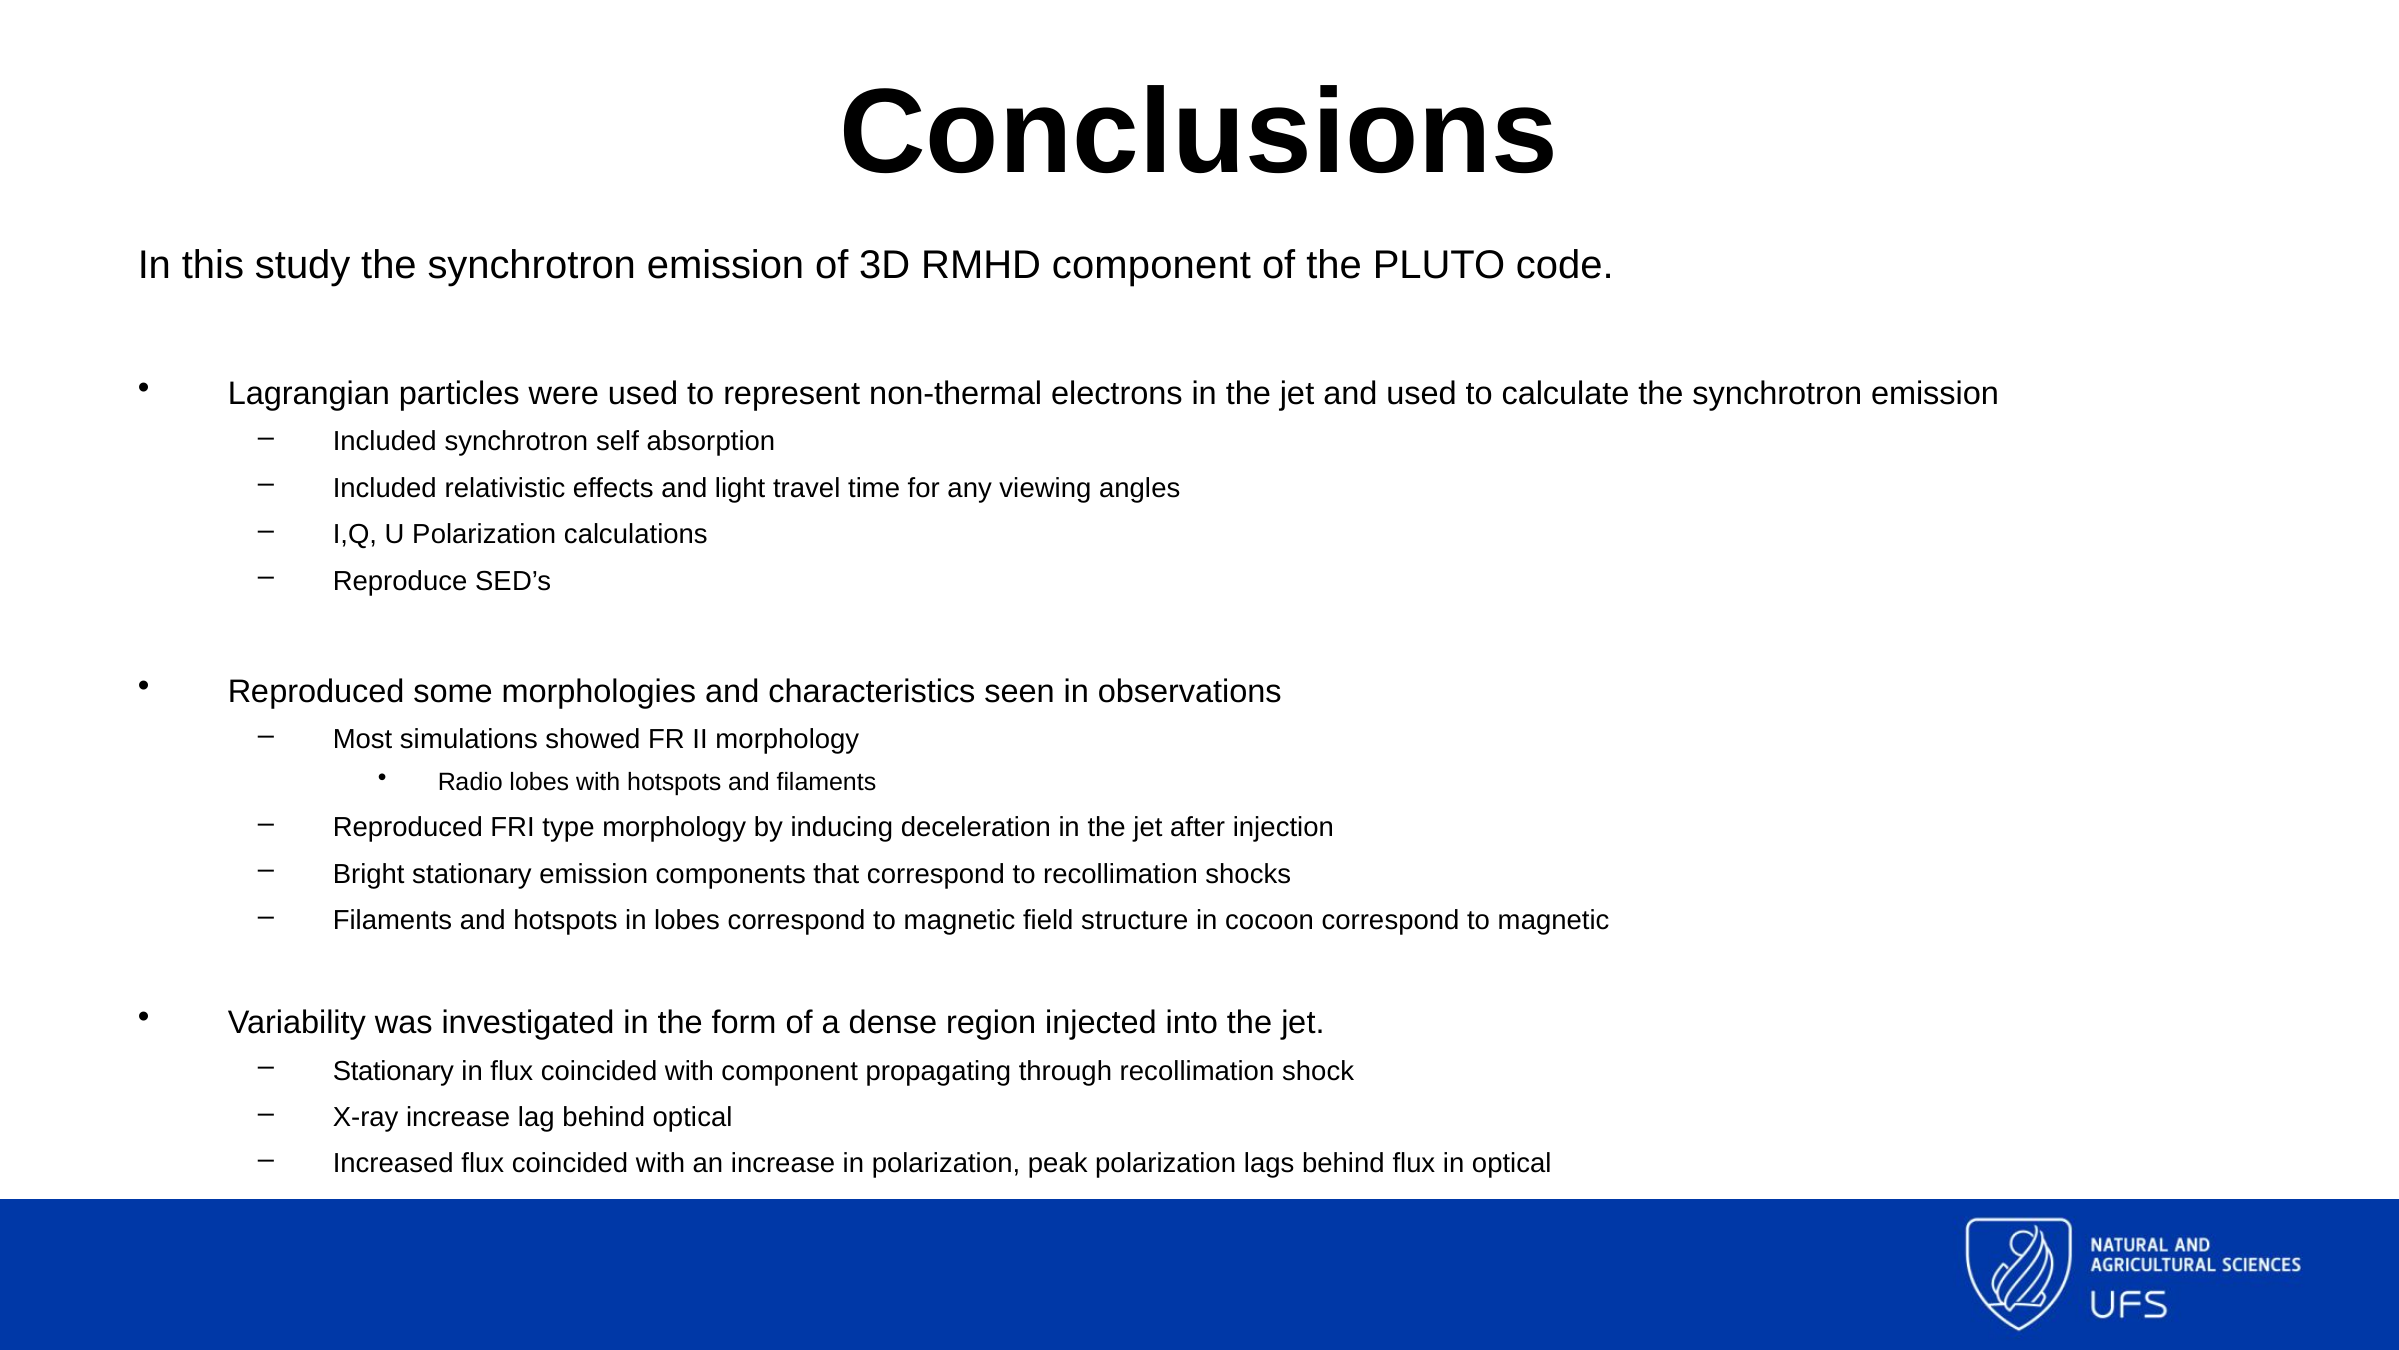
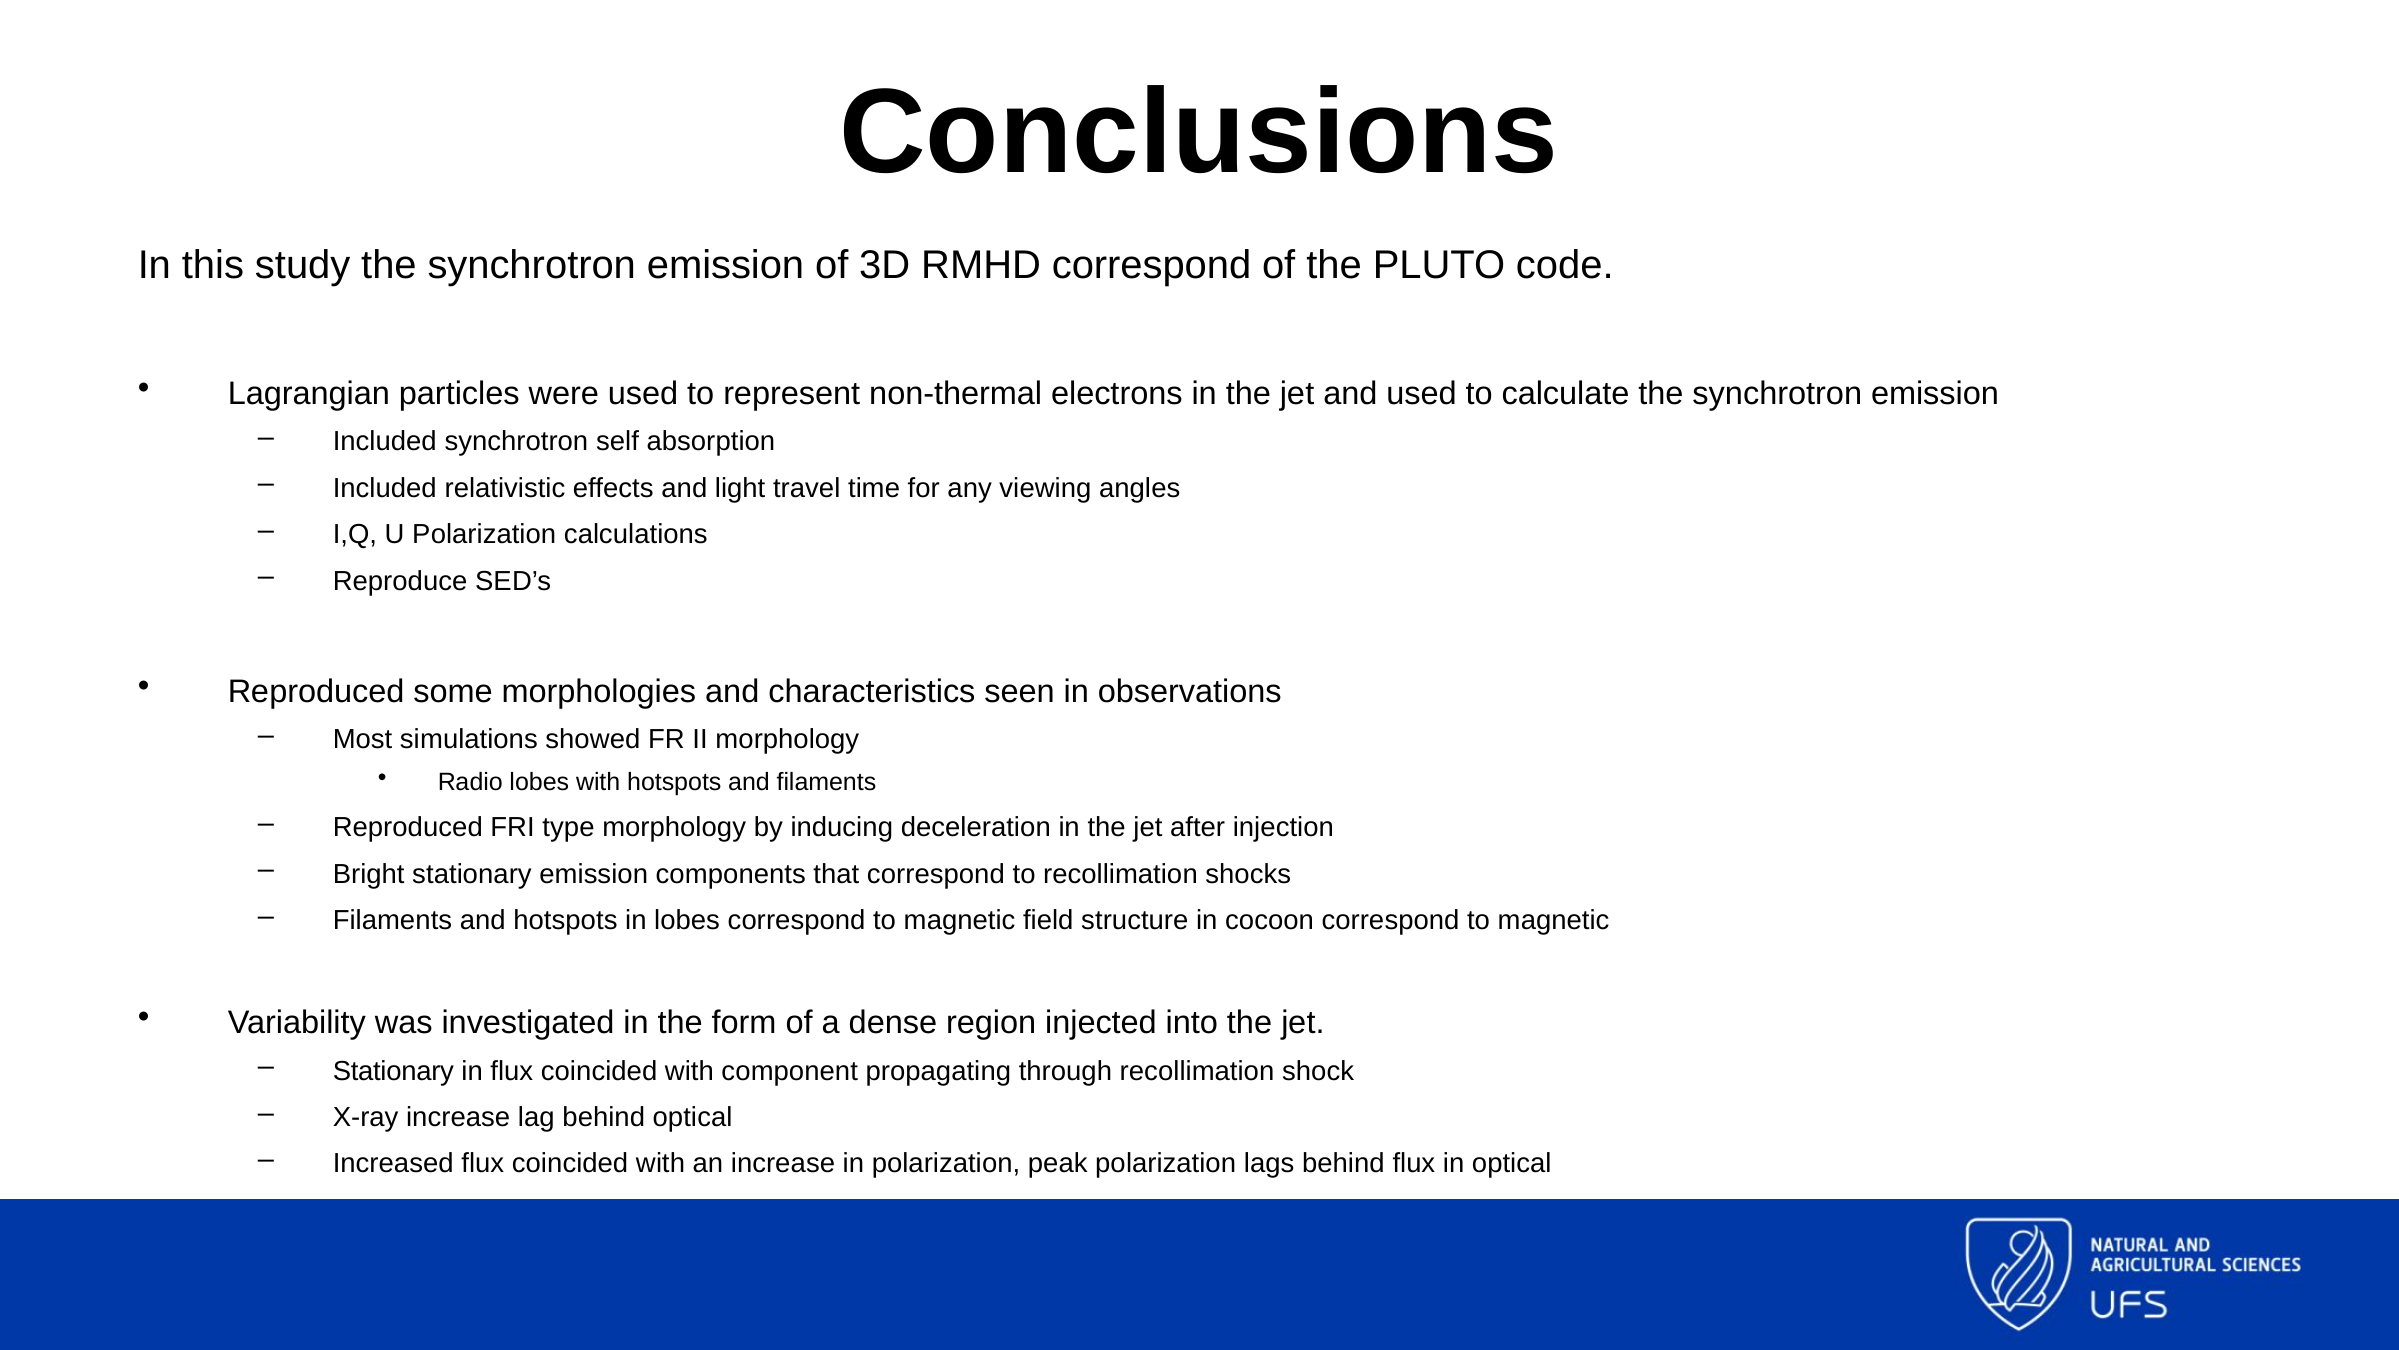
RMHD component: component -> correspond
